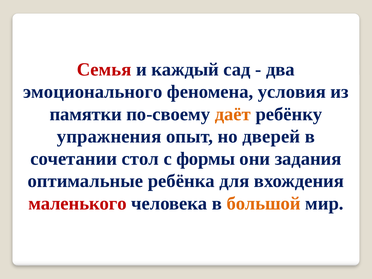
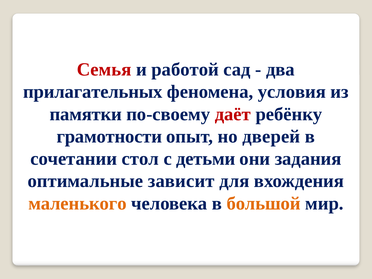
каждый: каждый -> работой
эмоционального: эмоционального -> прилагательных
даёт colour: orange -> red
упражнения: упражнения -> грамотности
формы: формы -> детьми
ребёнка: ребёнка -> зависит
маленького colour: red -> orange
